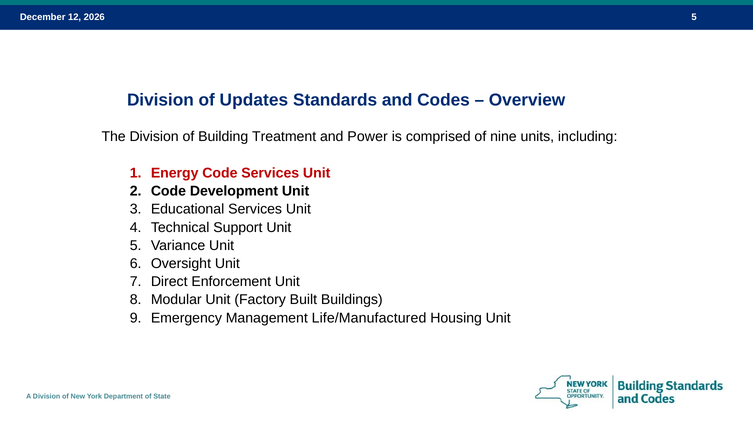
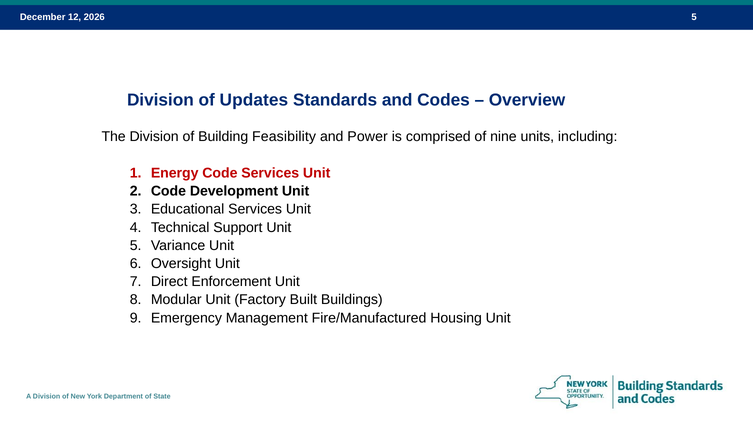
Treatment: Treatment -> Feasibility
Life/Manufactured: Life/Manufactured -> Fire/Manufactured
